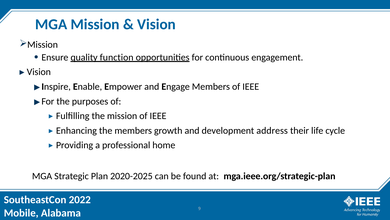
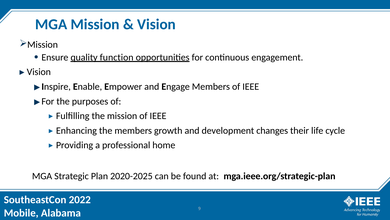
address: address -> changes
